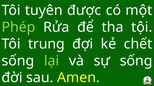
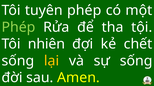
tuyên được: được -> phép
trung: trung -> nhiên
lại colour: light green -> yellow
